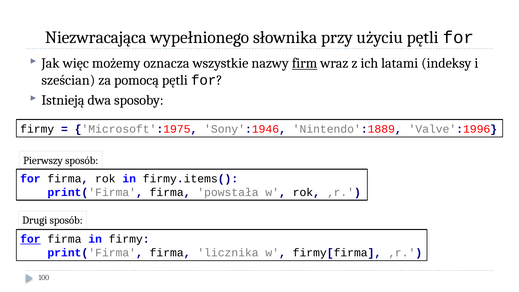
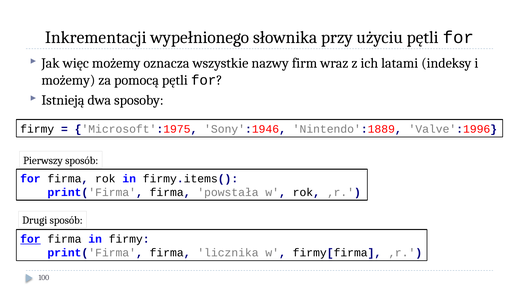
Niezwracająca: Niezwracająca -> Inkrementacji
firm underline: present -> none
sześcian at (68, 80): sześcian -> możemy
